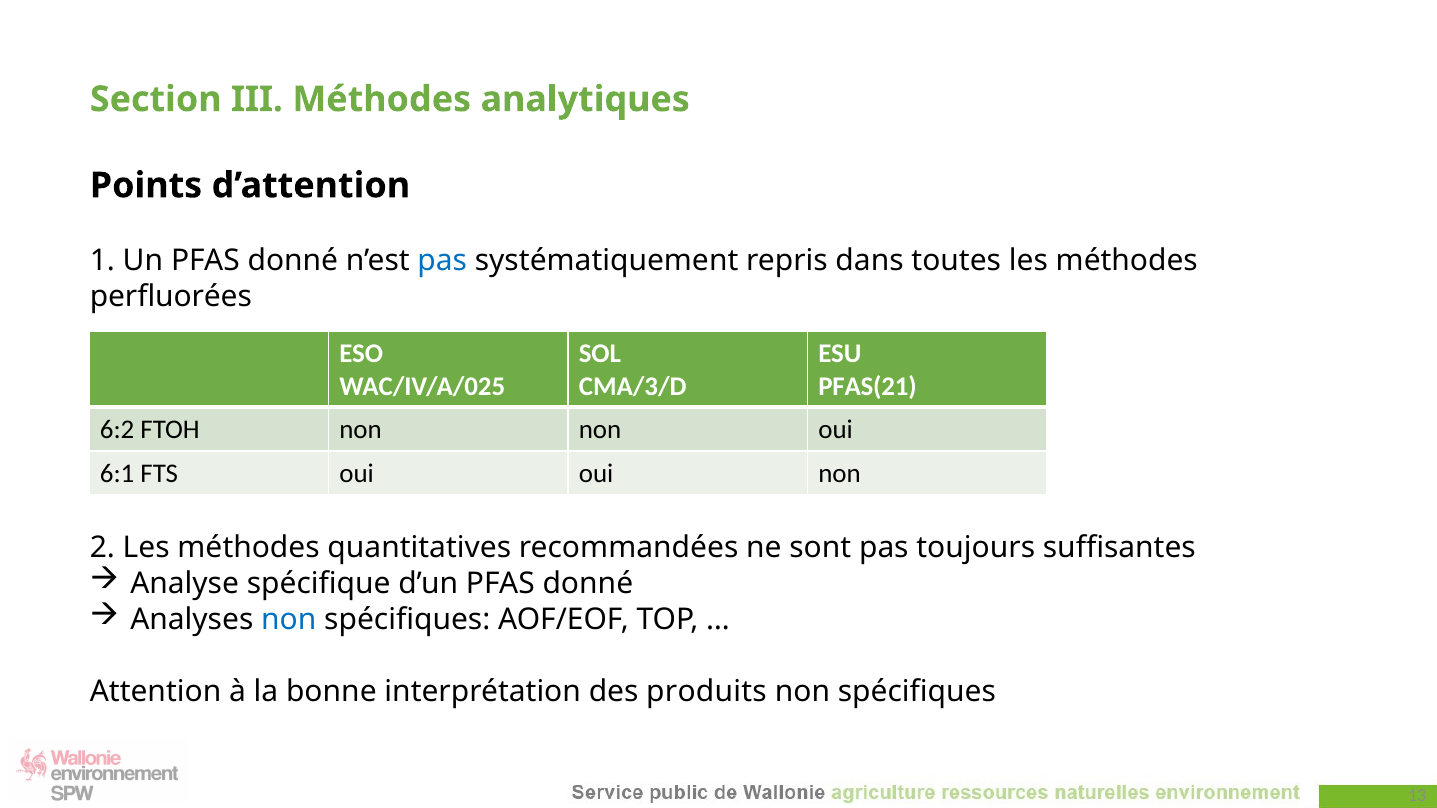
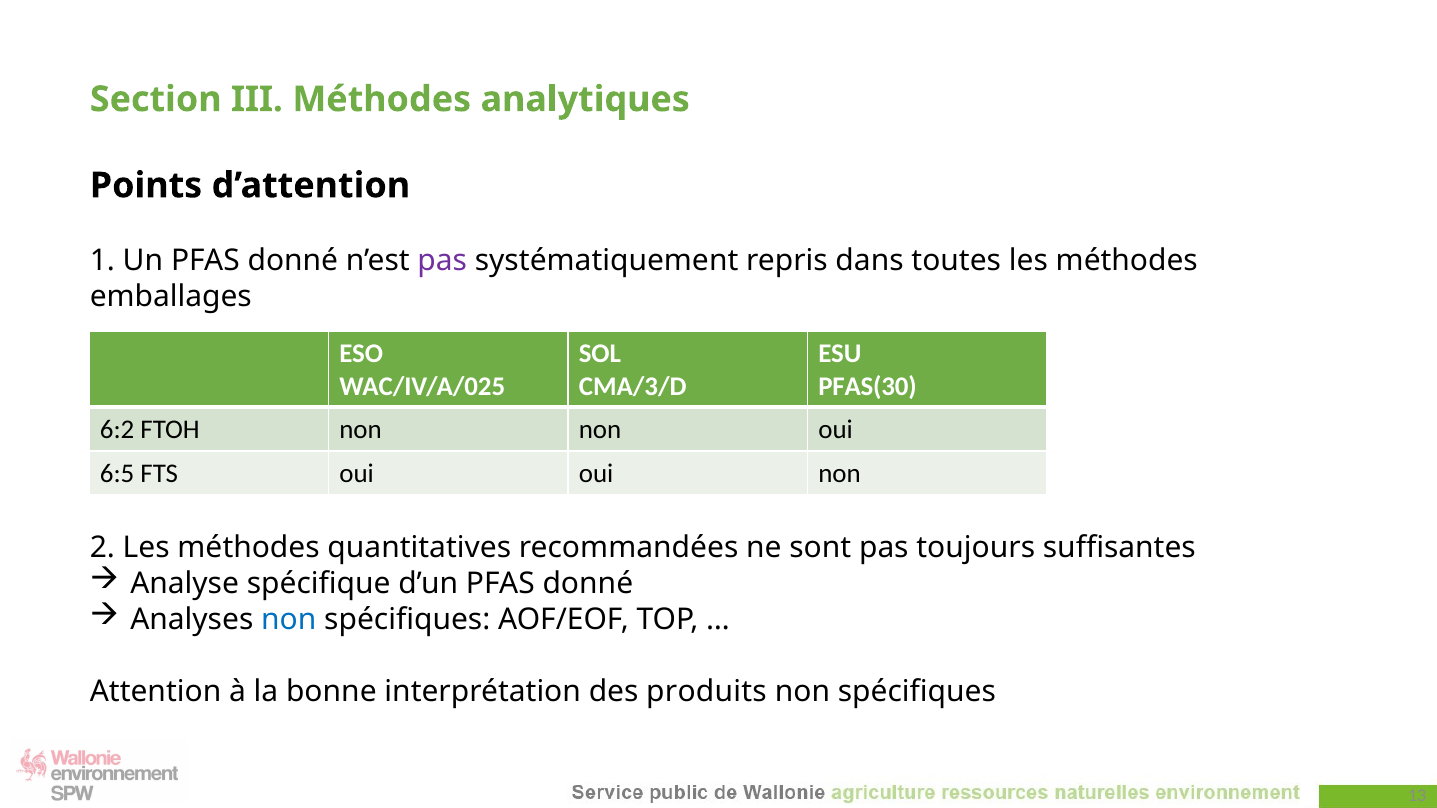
pas at (442, 261) colour: blue -> purple
perfluorées: perfluorées -> emballages
PFAS(21: PFAS(21 -> PFAS(30
6:1: 6:1 -> 6:5
